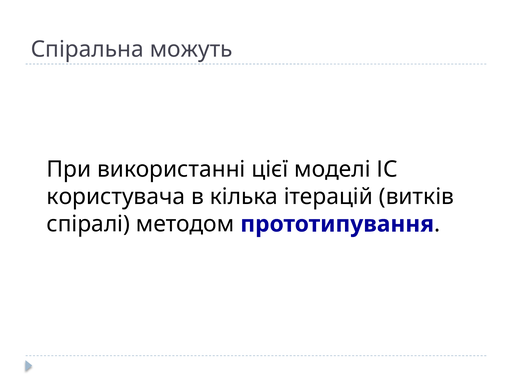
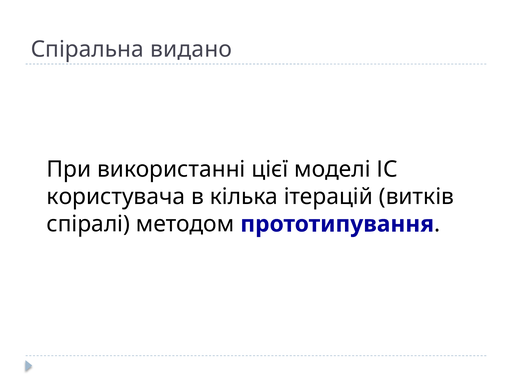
можуть: можуть -> видано
